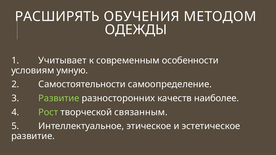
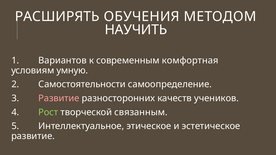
ОДЕЖДЫ: ОДЕЖДЫ -> НАУЧИТЬ
Учитывает: Учитывает -> Вариантов
особенности: особенности -> комфортная
Развитие at (59, 98) colour: light green -> pink
наиболее: наиболее -> учеников
